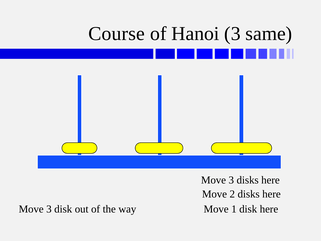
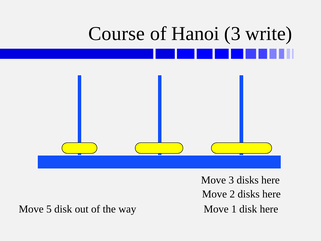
same: same -> write
3 at (49, 209): 3 -> 5
